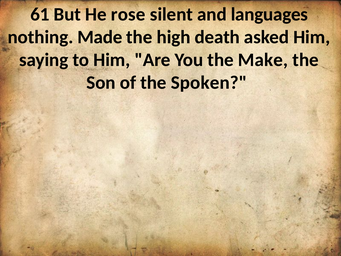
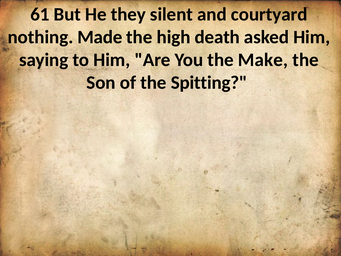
rose: rose -> they
languages: languages -> courtyard
Spoken: Spoken -> Spitting
